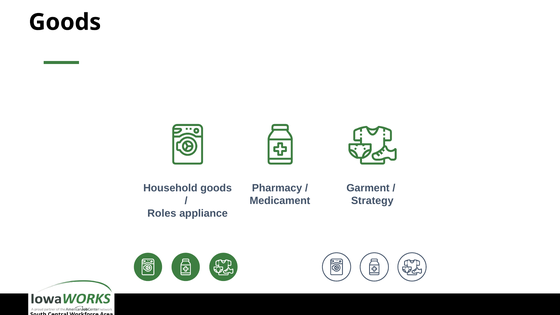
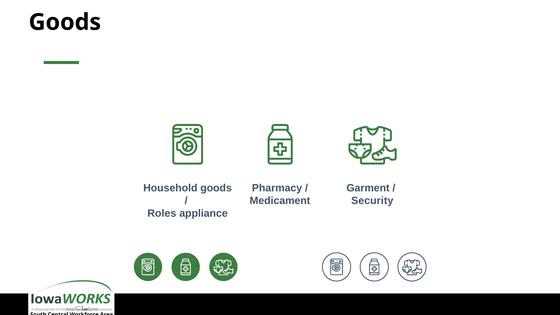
Strategy: Strategy -> Security
